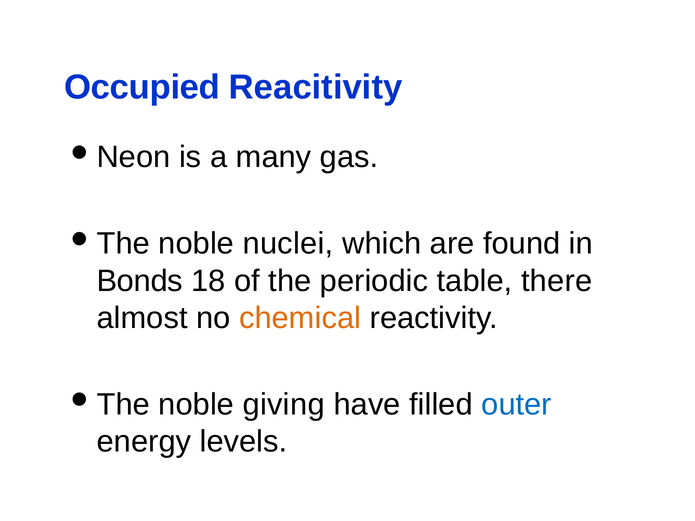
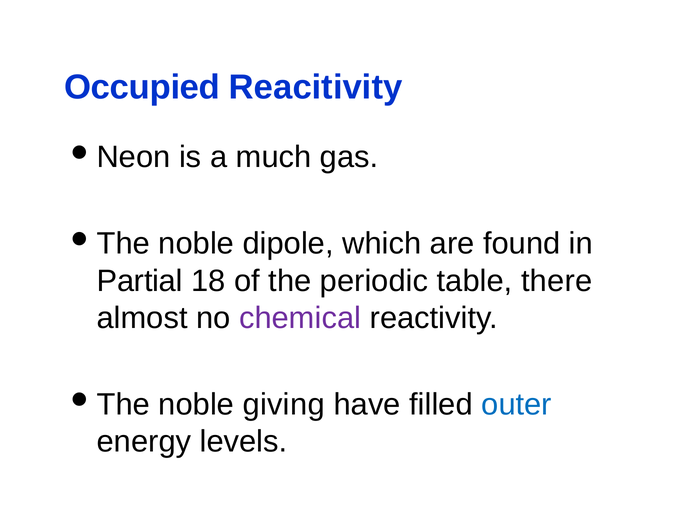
many: many -> much
nuclei: nuclei -> dipole
Bonds: Bonds -> Partial
chemical colour: orange -> purple
